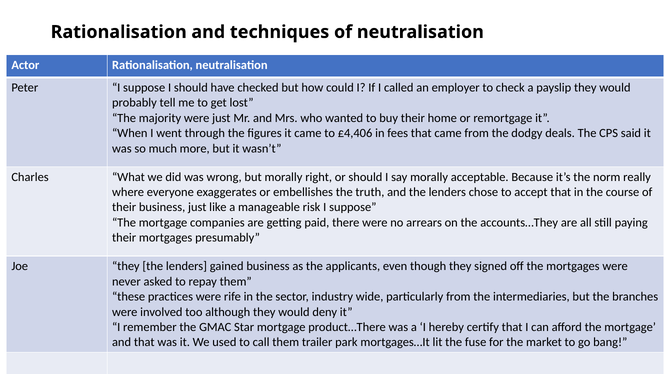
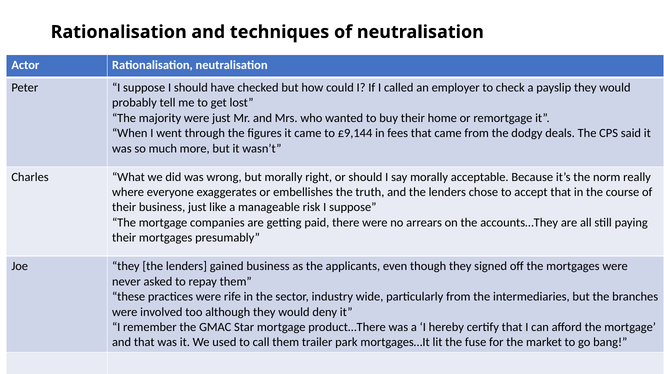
£4,406: £4,406 -> £9,144
